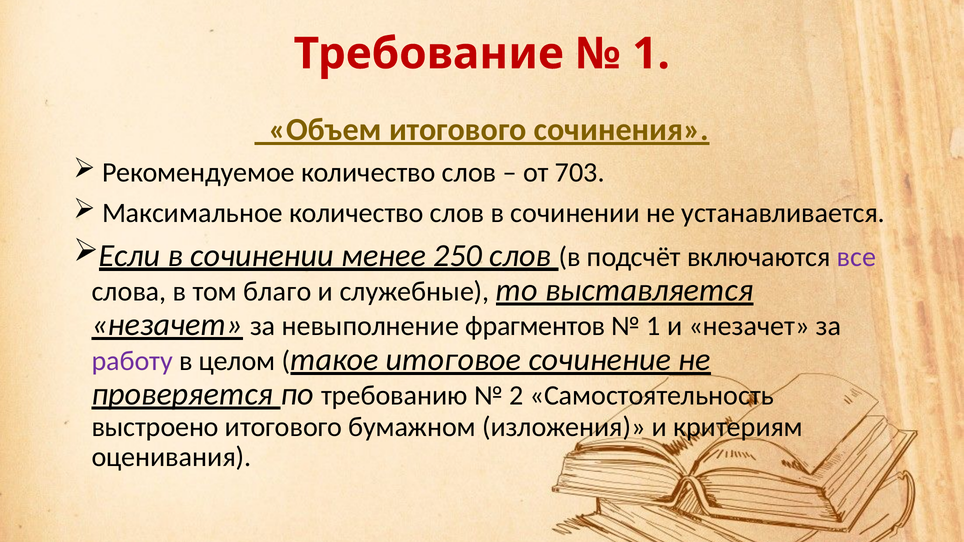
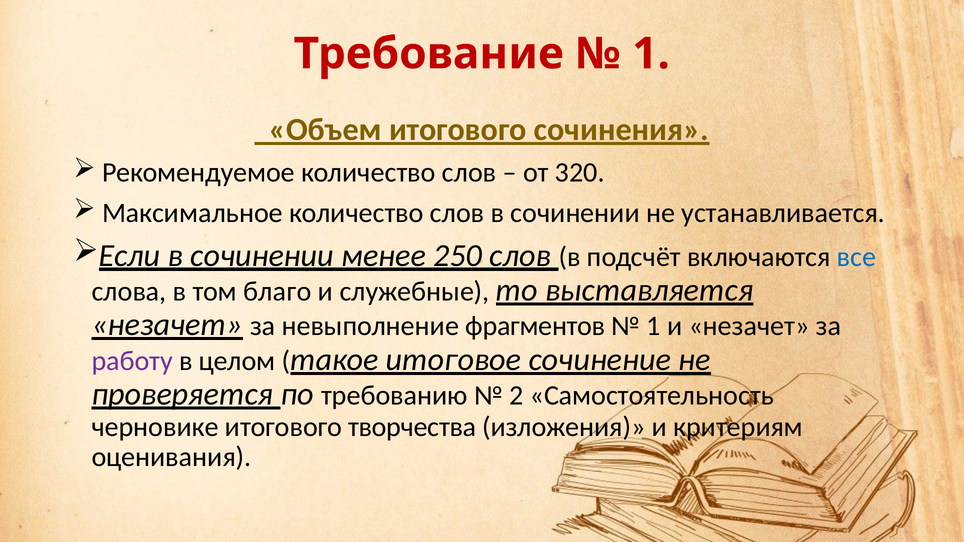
703: 703 -> 320
все colour: purple -> blue
выстроено: выстроено -> черновике
бумажном: бумажном -> творчества
